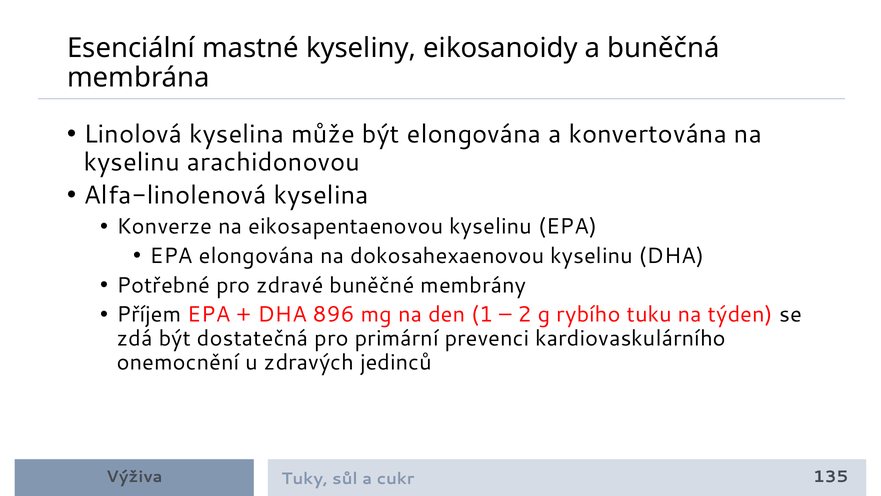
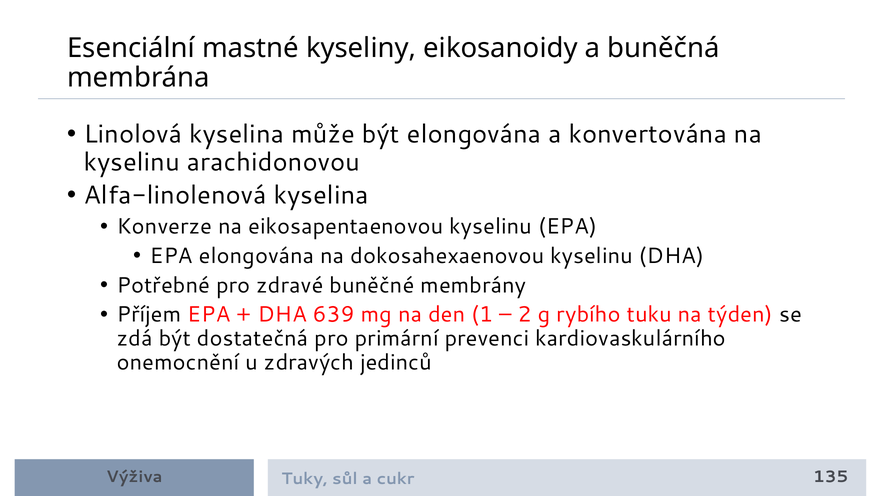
896: 896 -> 639
